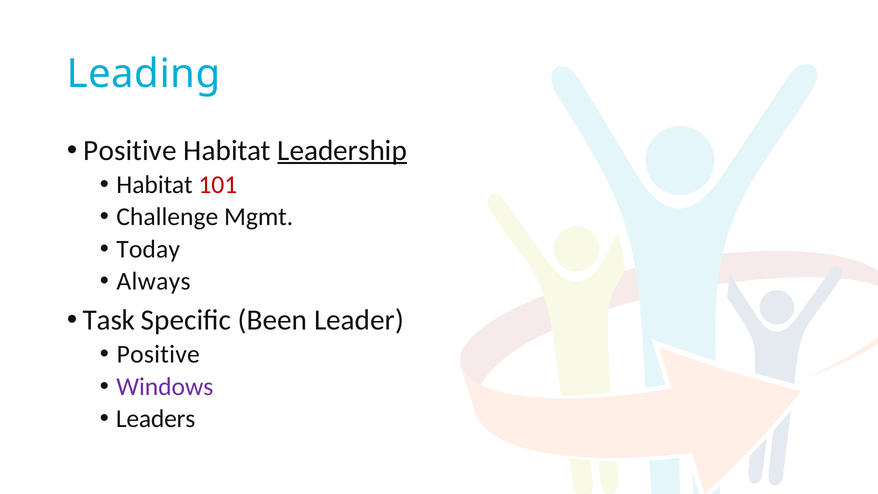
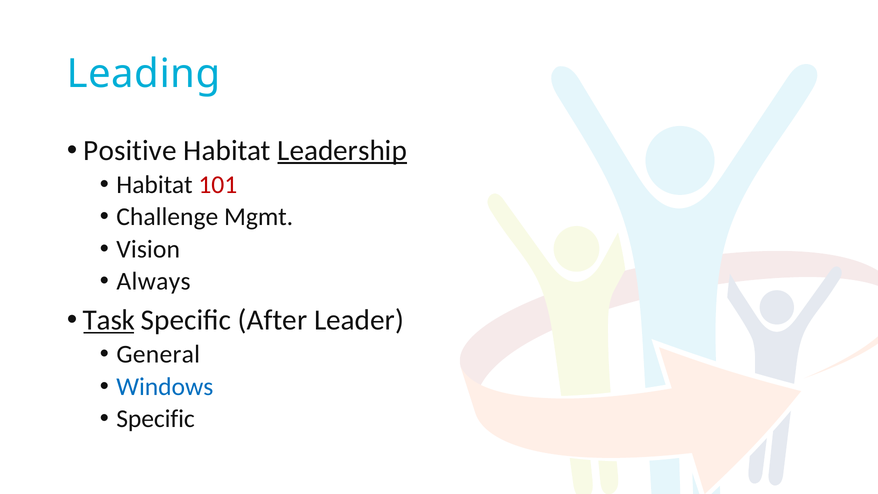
Today: Today -> Vision
Task underline: none -> present
Been: Been -> After
Positive at (158, 354): Positive -> General
Windows colour: purple -> blue
Leaders at (156, 419): Leaders -> Specific
